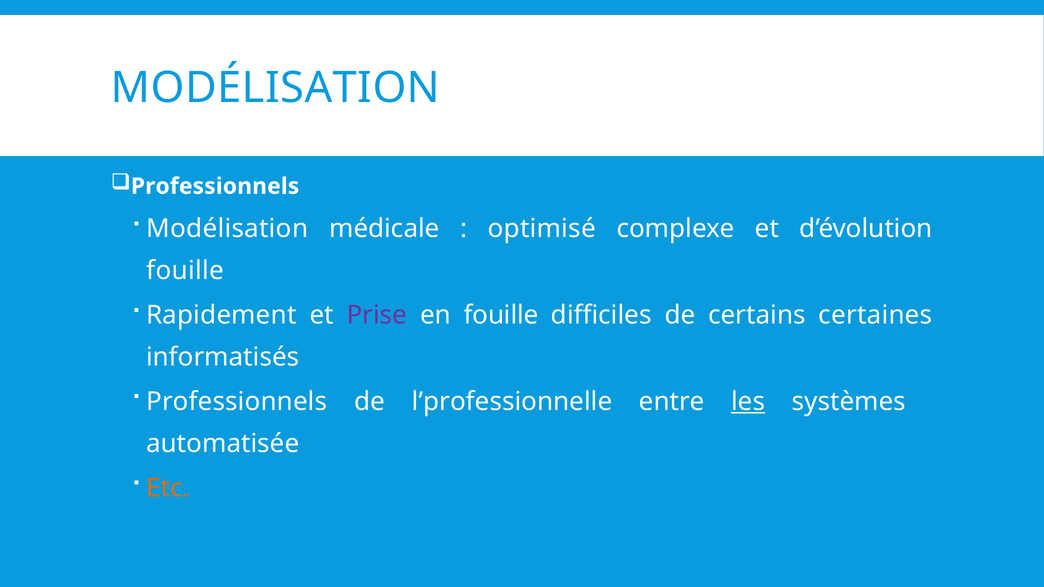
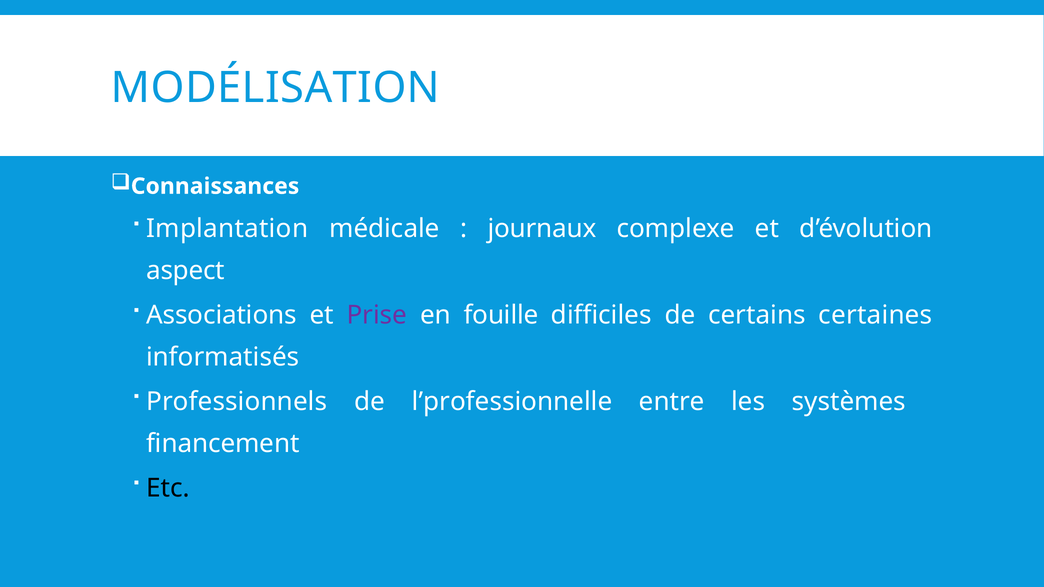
Professionnels at (215, 186): Professionnels -> Connaissances
Modélisation at (227, 229): Modélisation -> Implantation
optimisé: optimisé -> journaux
fouille at (185, 271): fouille -> aspect
Rapidement: Rapidement -> Associations
les underline: present -> none
automatisée: automatisée -> financement
Etc colour: orange -> black
